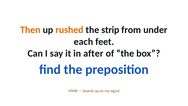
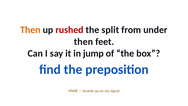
rushed colour: orange -> red
strip: strip -> split
each at (83, 42): each -> then
after: after -> jump
